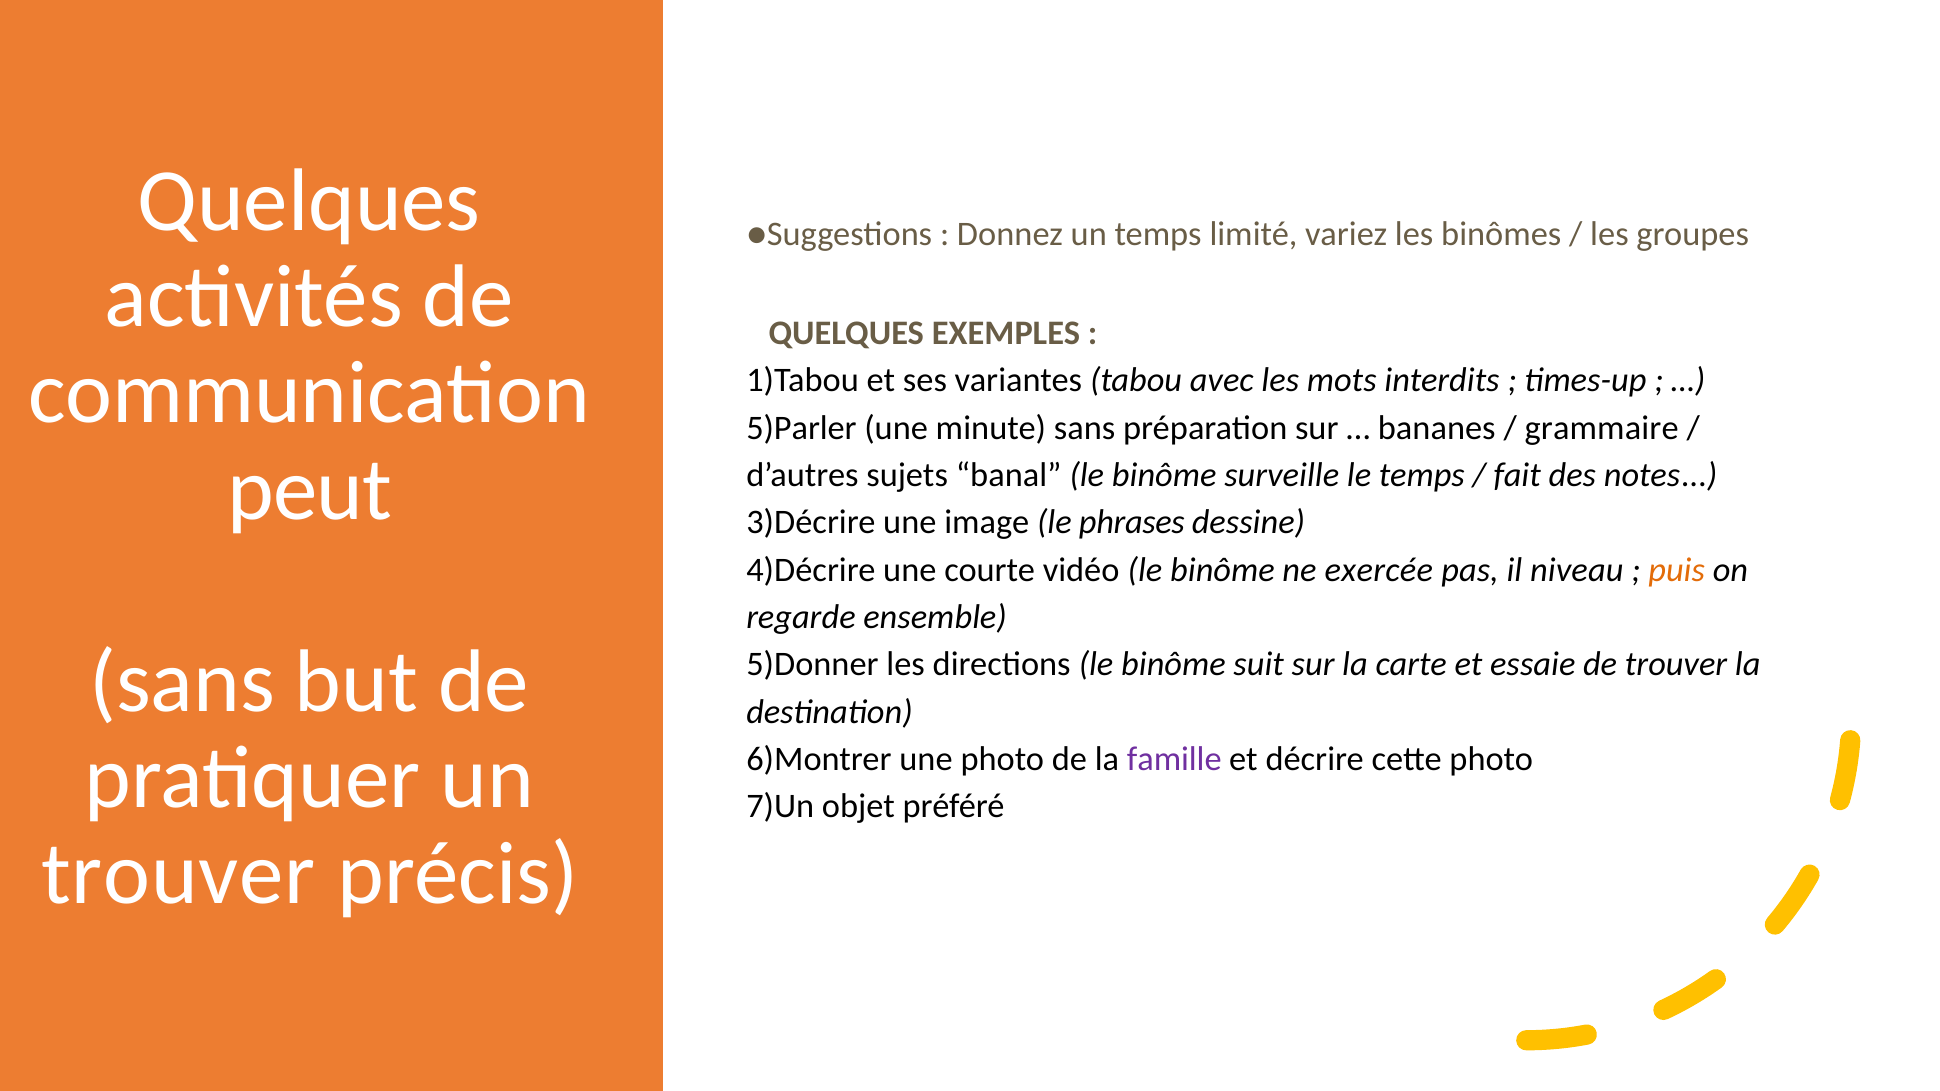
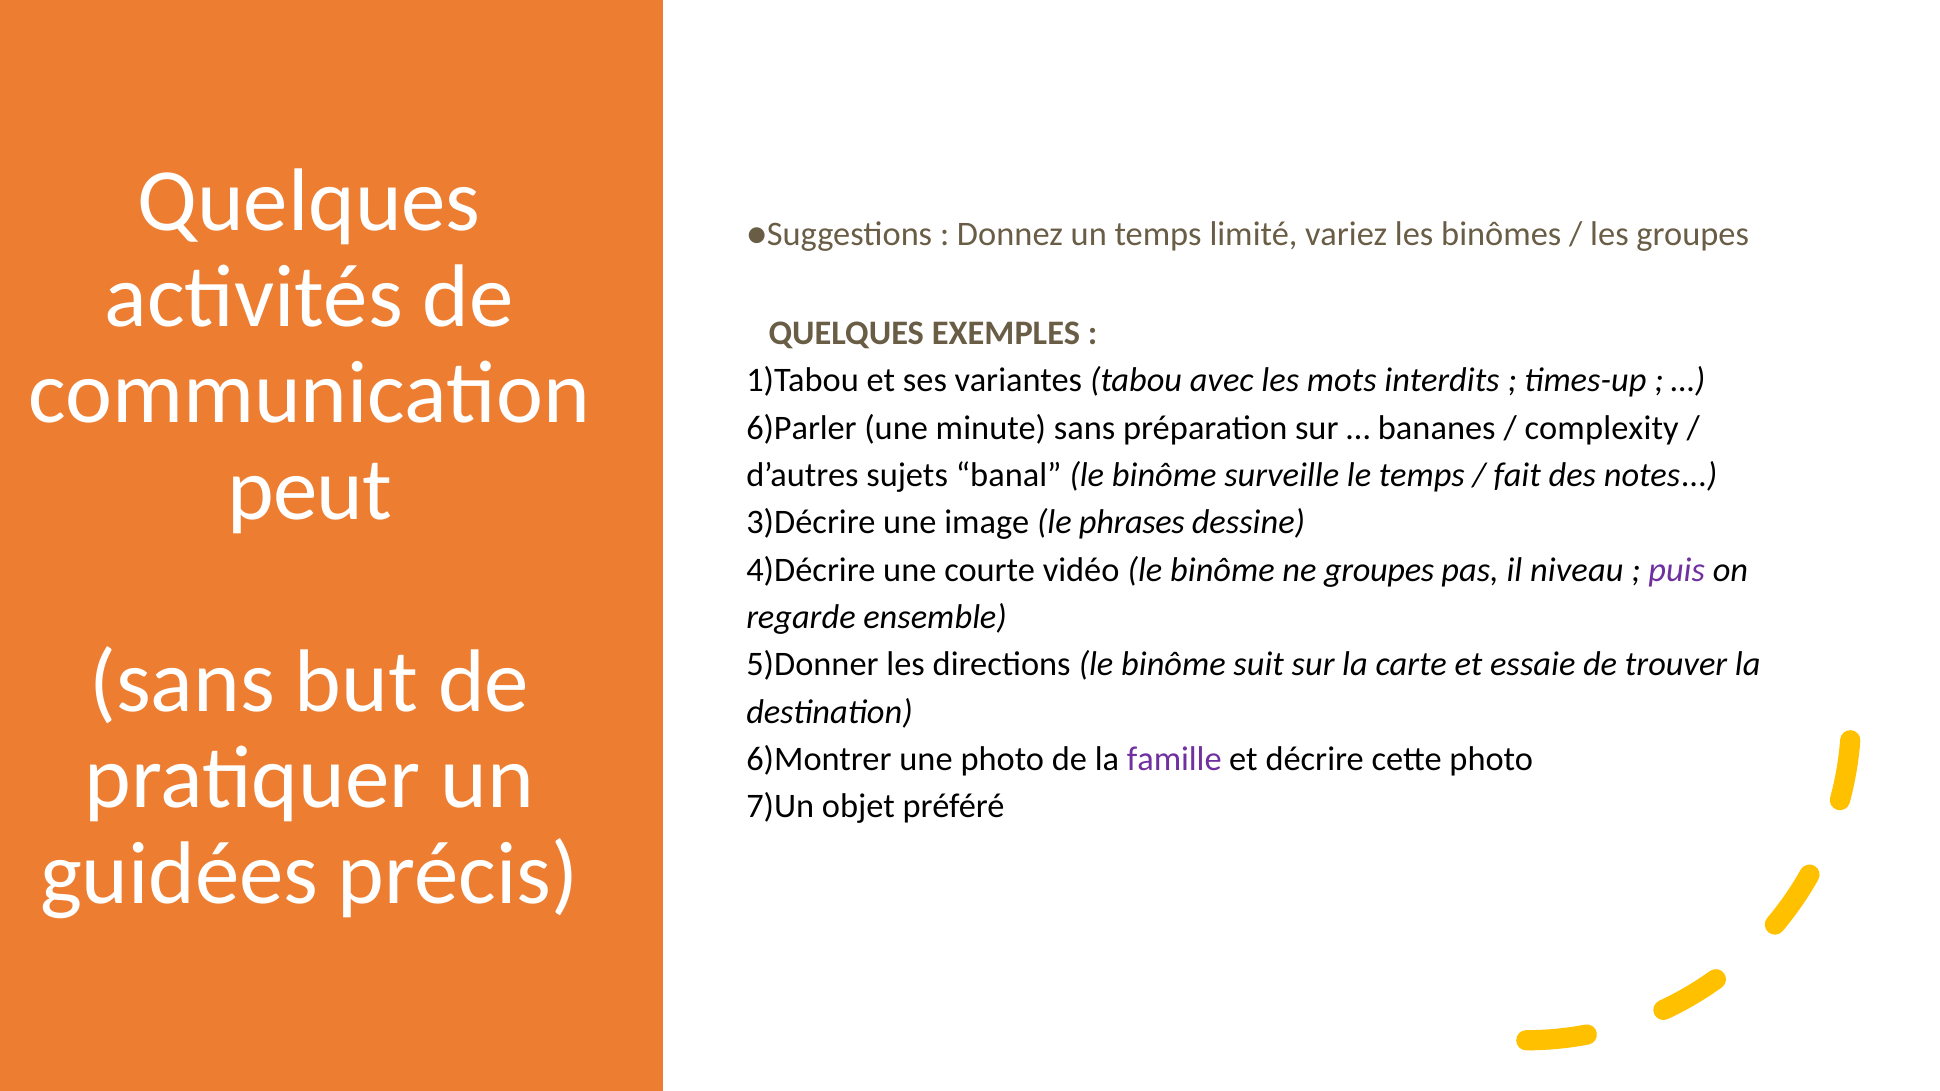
5)Parler: 5)Parler -> 6)Parler
grammaire: grammaire -> complexity
ne exercée: exercée -> groupes
puis colour: orange -> purple
trouver at (178, 875): trouver -> guidées
